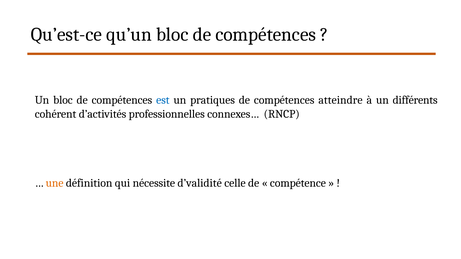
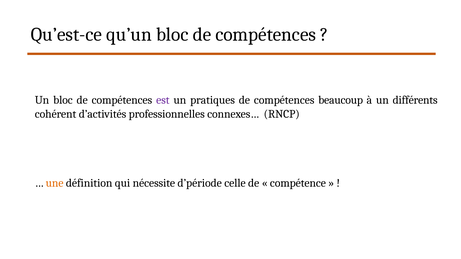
est colour: blue -> purple
atteindre: atteindre -> beaucoup
d’validité: d’validité -> d’période
